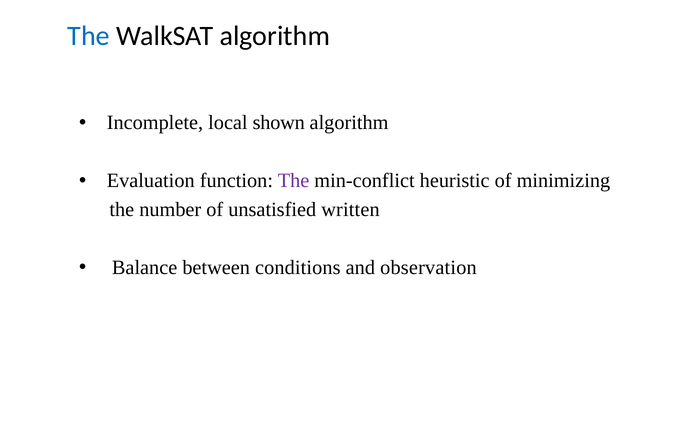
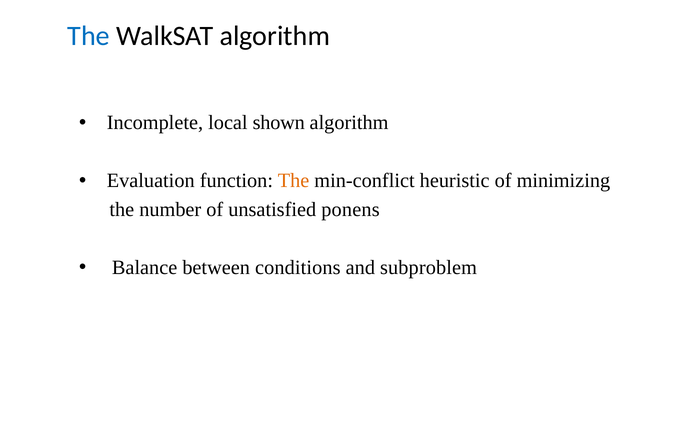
The at (294, 181) colour: purple -> orange
written: written -> ponens
observation: observation -> subproblem
